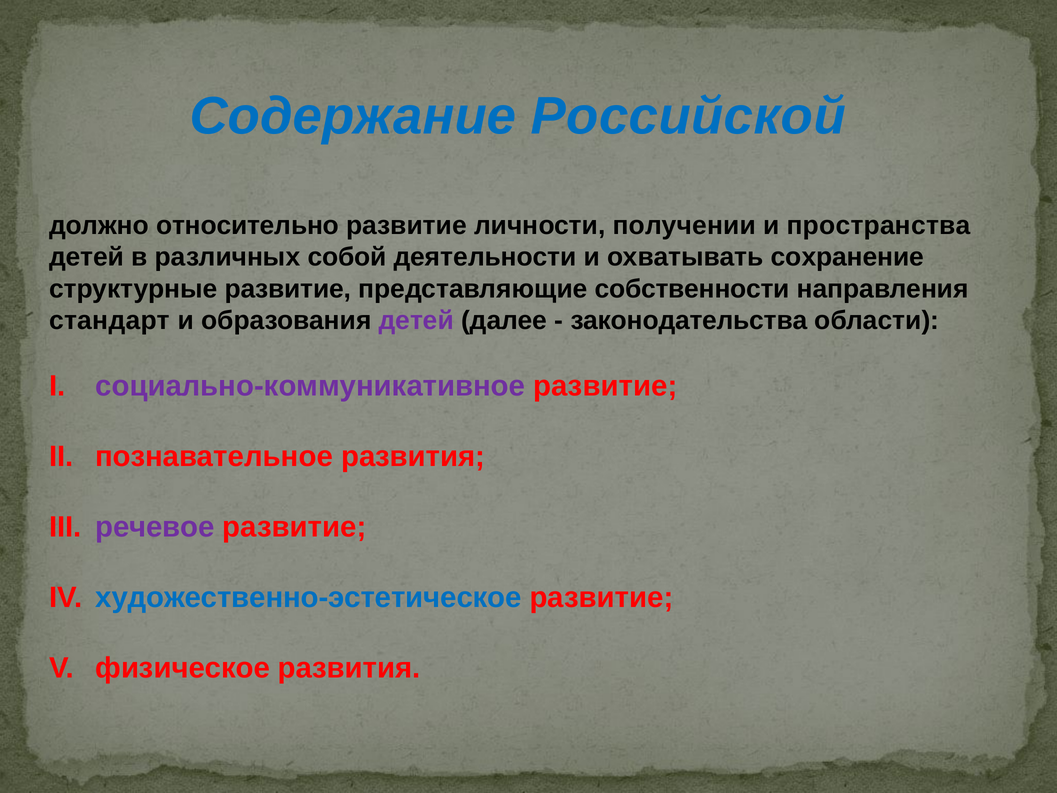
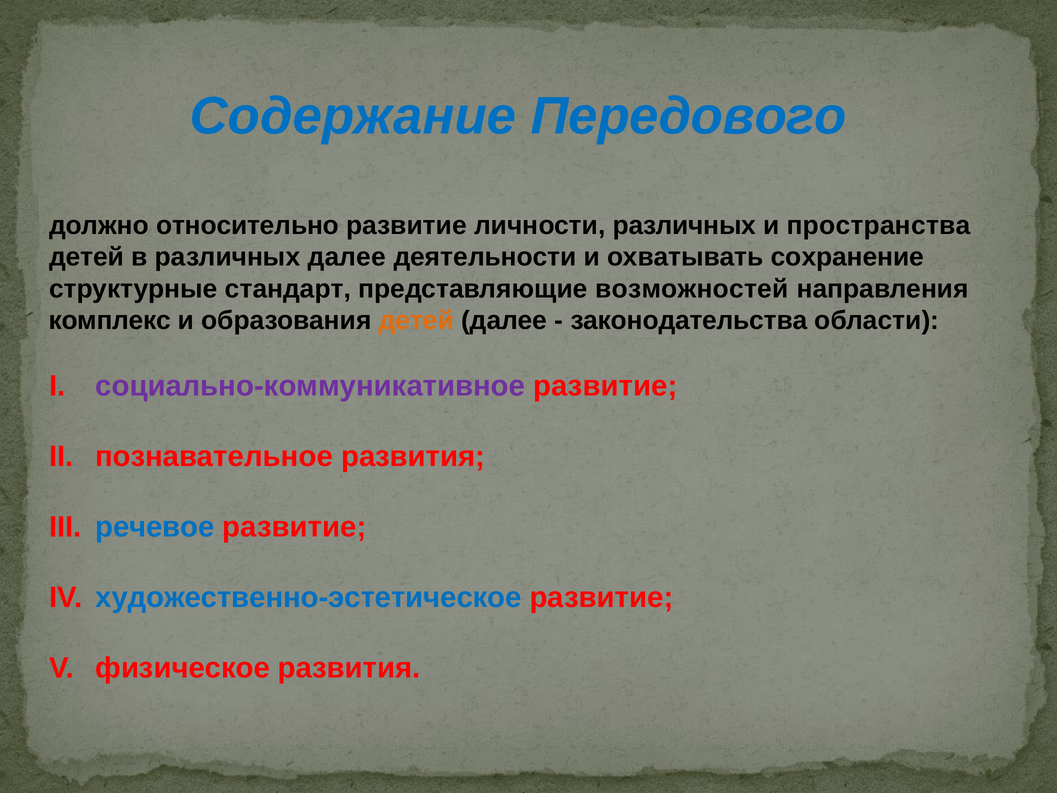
Российской: Российской -> Передового
личности получении: получении -> различных
различных собой: собой -> далее
структурные развитие: развитие -> стандарт
собственности: собственности -> возможностей
стандарт: стандарт -> комплекс
детей at (416, 320) colour: purple -> orange
речевое colour: purple -> blue
